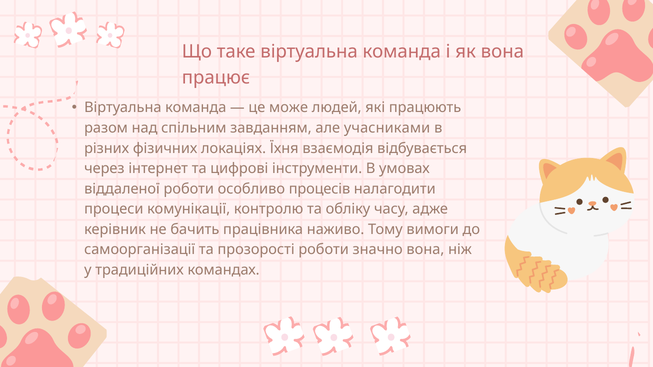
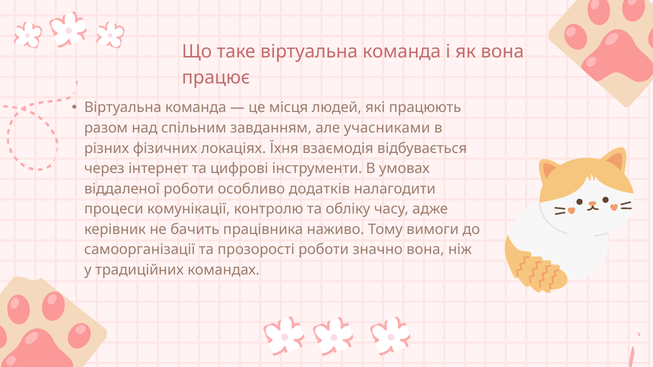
може: може -> місця
процесів: процесів -> додатків
